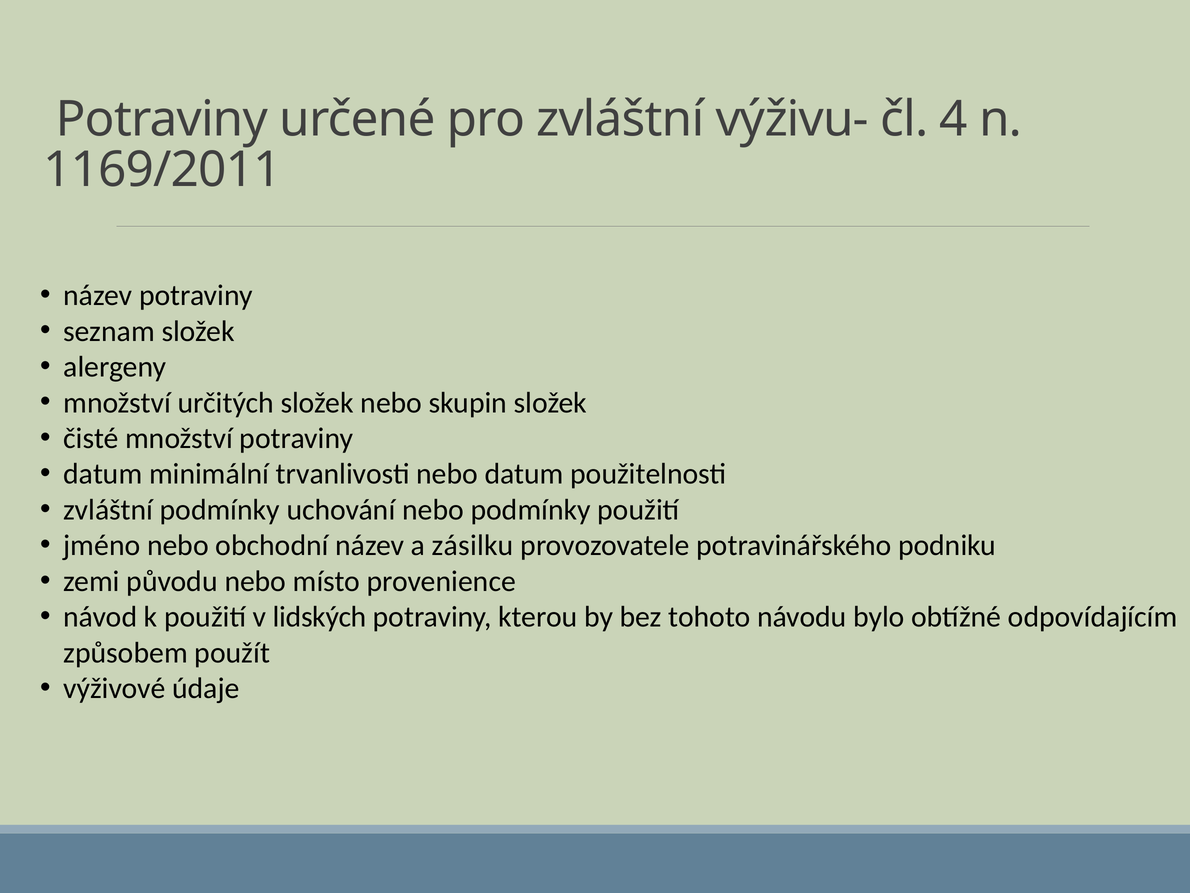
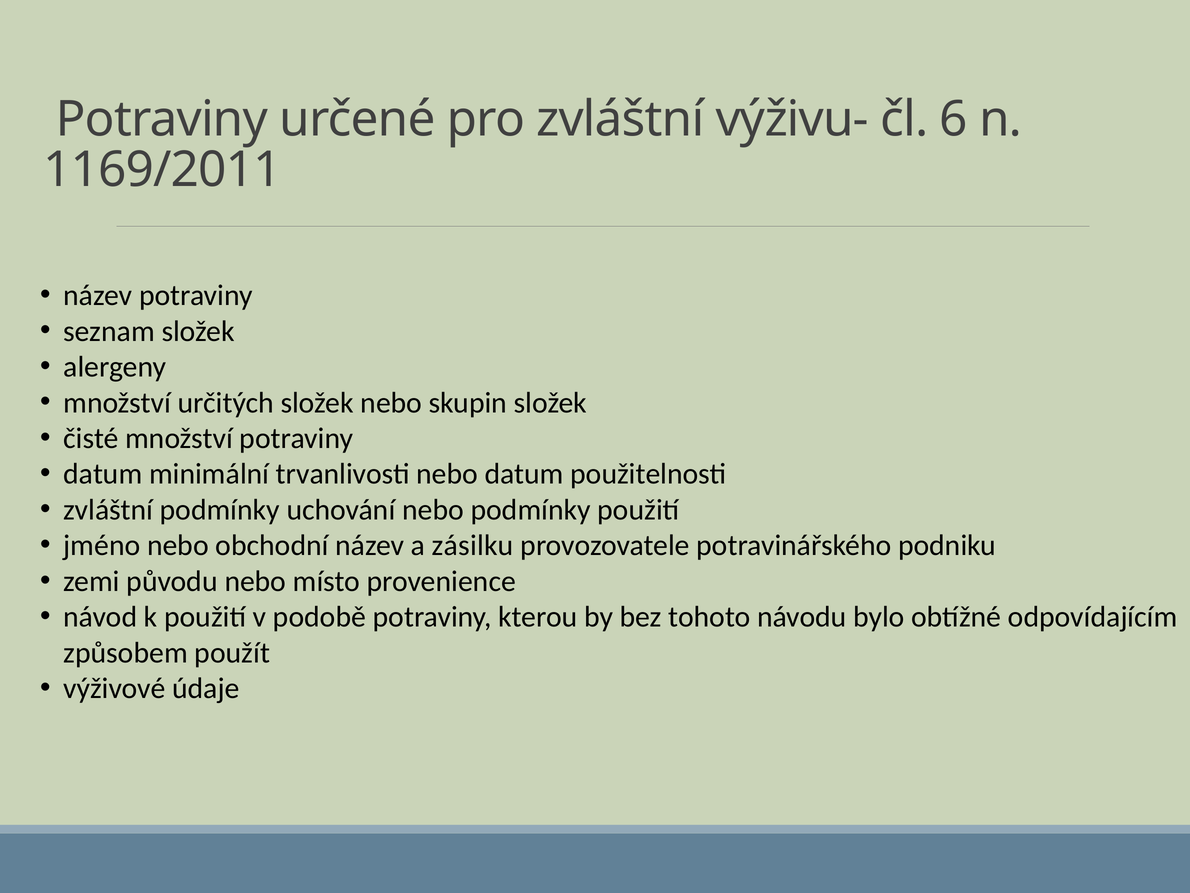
4: 4 -> 6
lidských: lidských -> podobě
